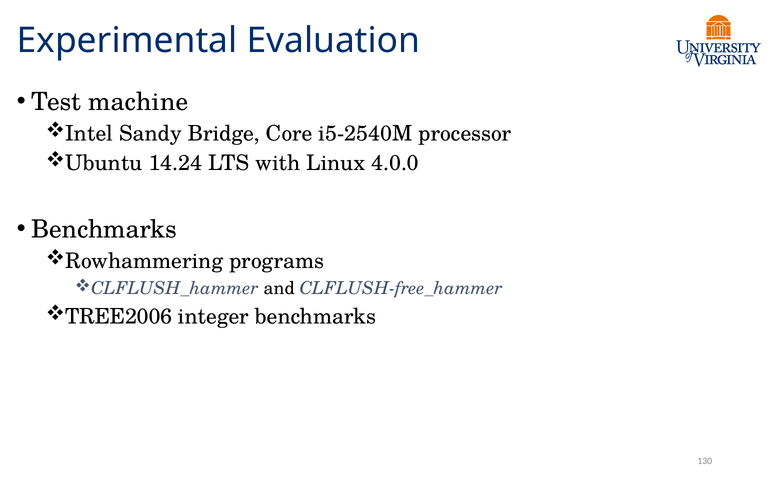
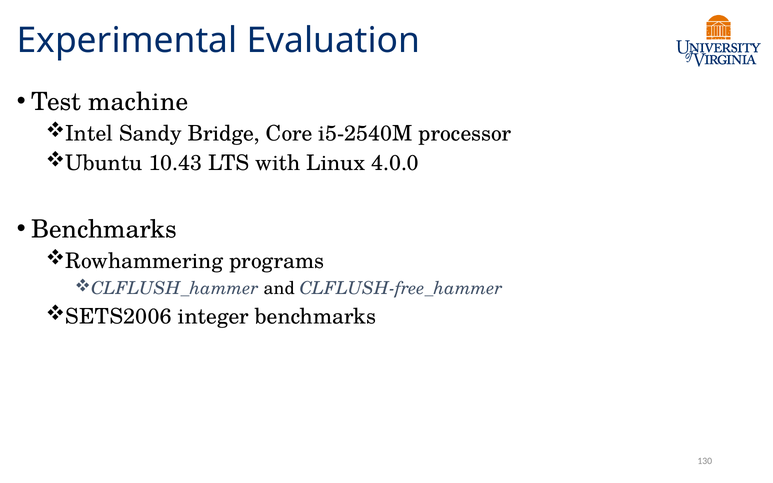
14.24: 14.24 -> 10.43
TREE2006: TREE2006 -> SETS2006
